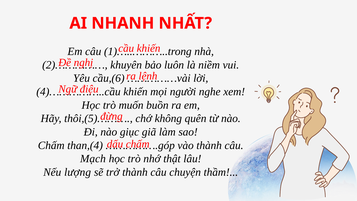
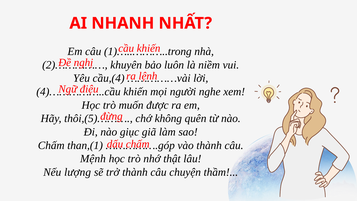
cầu,(6: cầu,(6 -> cầu,(4
buồn: buồn -> được
than,(4: than,(4 -> than,(1
Mạch: Mạch -> Mệnh
